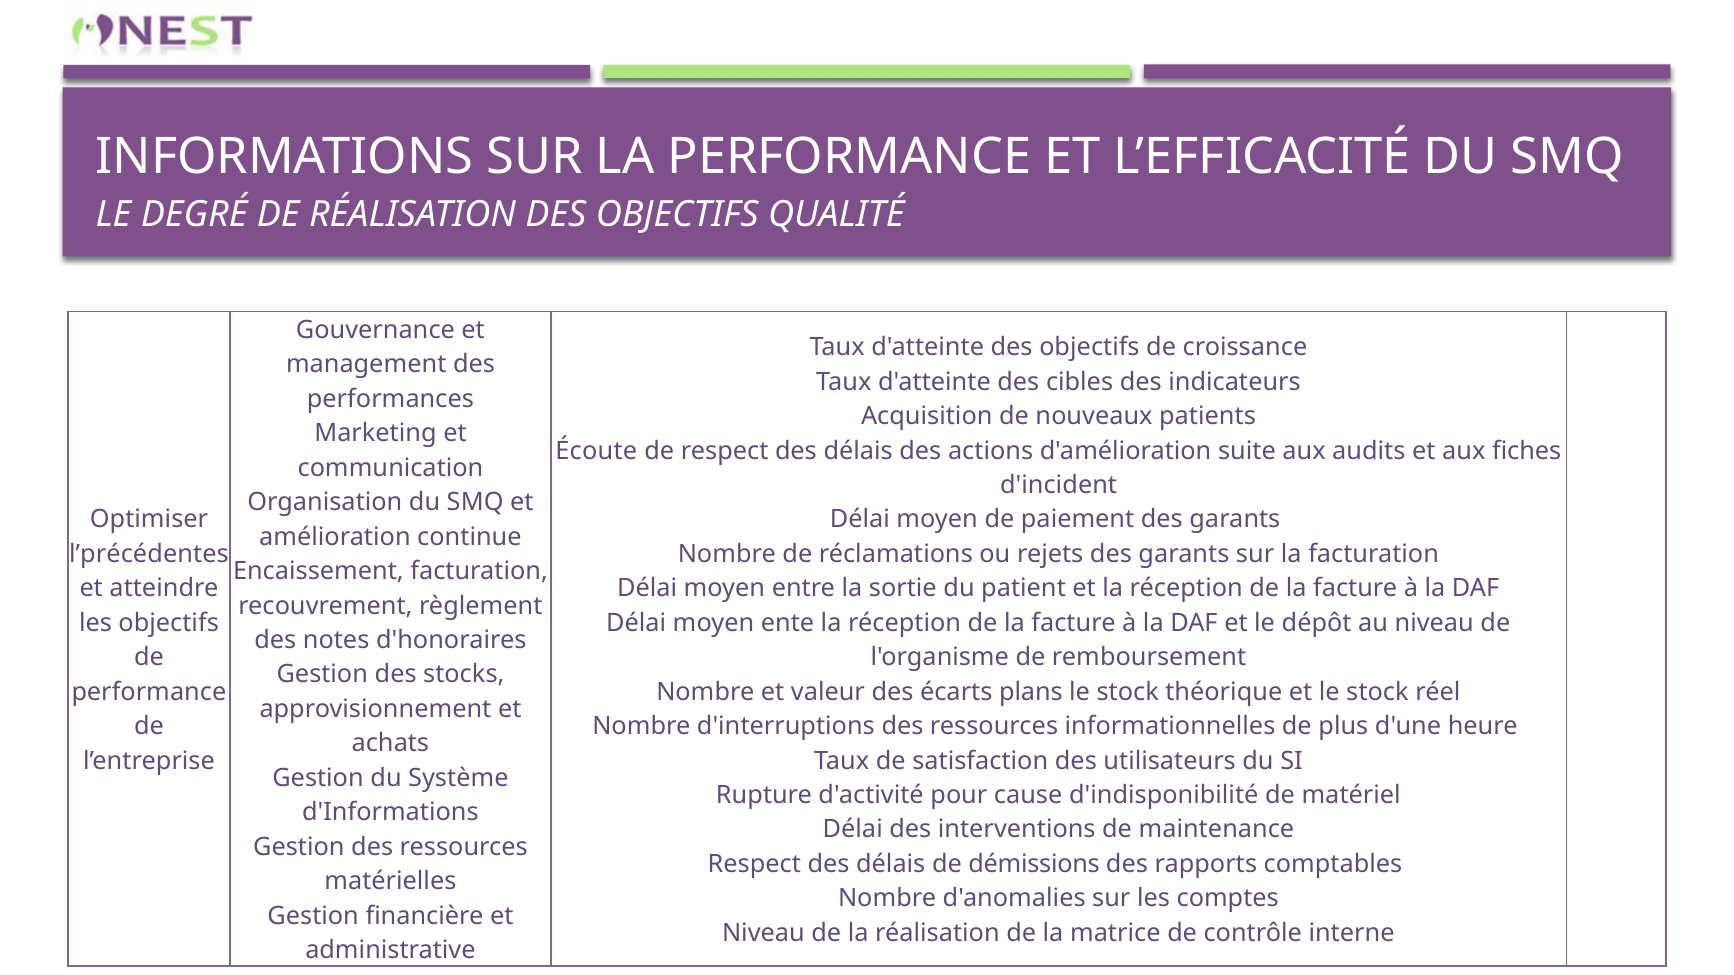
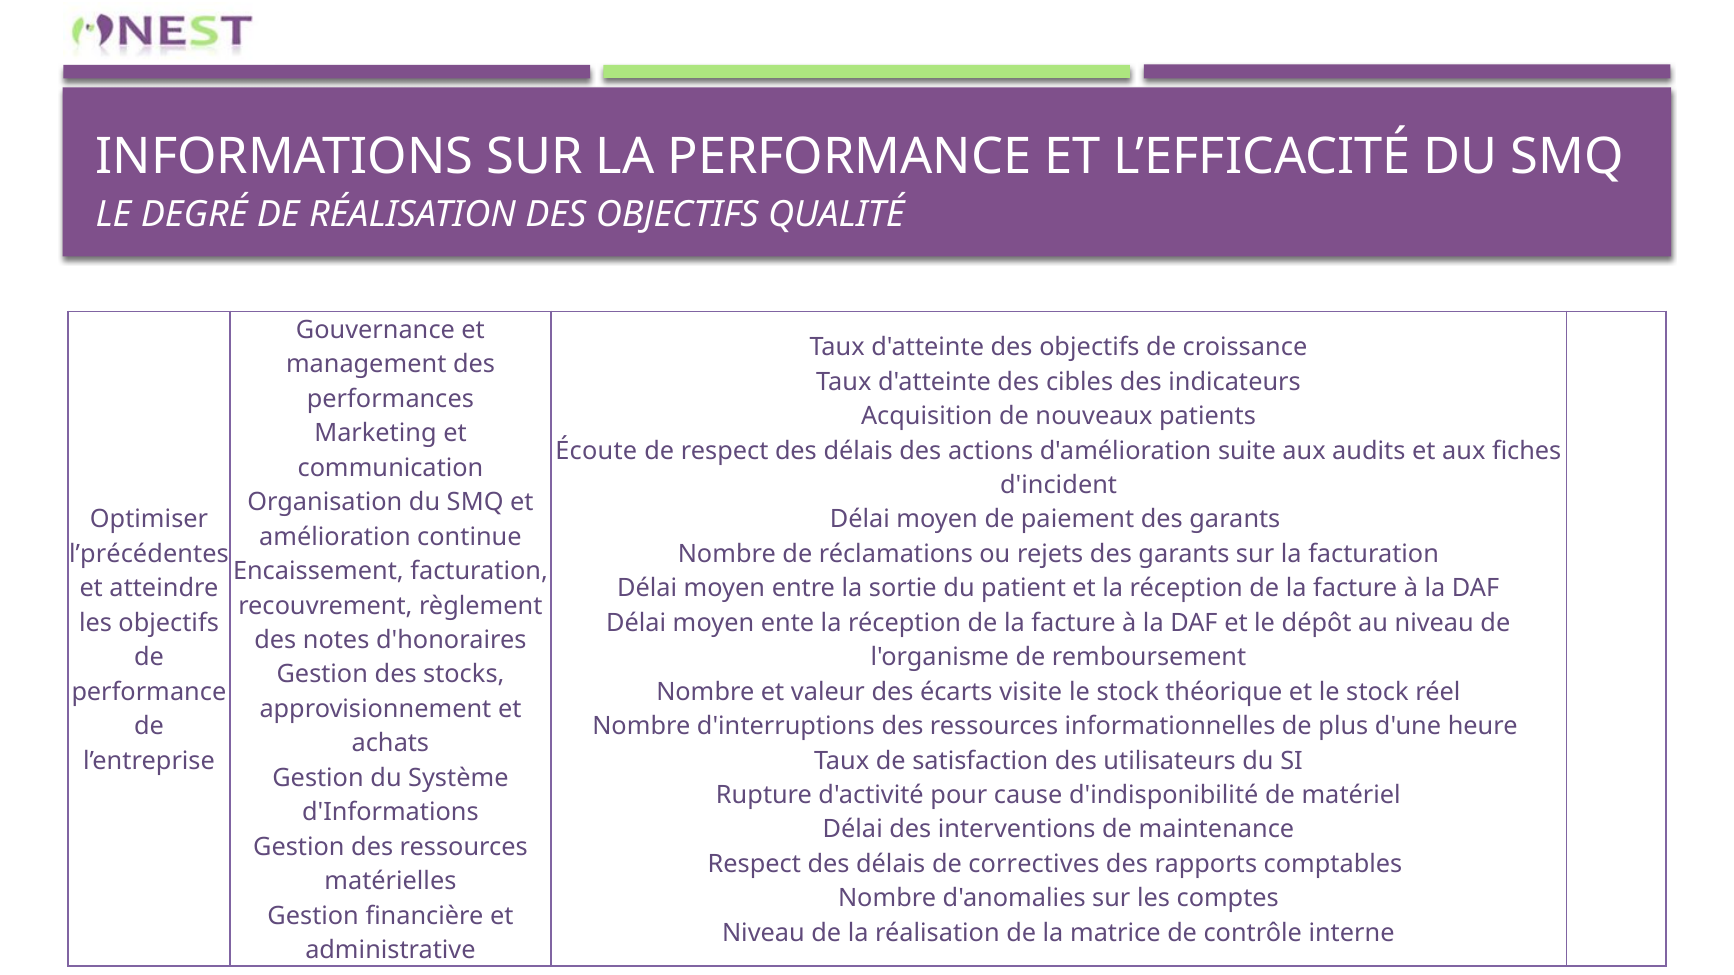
plans: plans -> visite
démissions: démissions -> correctives
